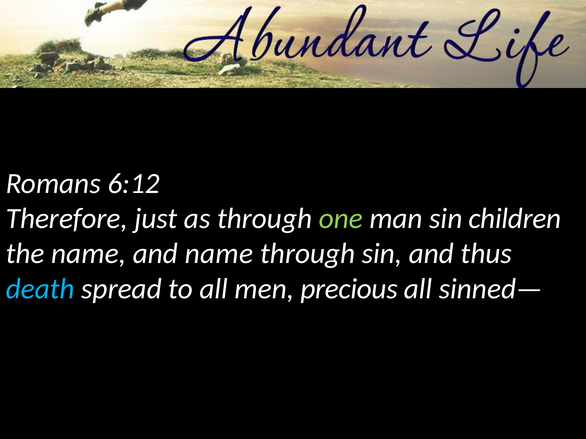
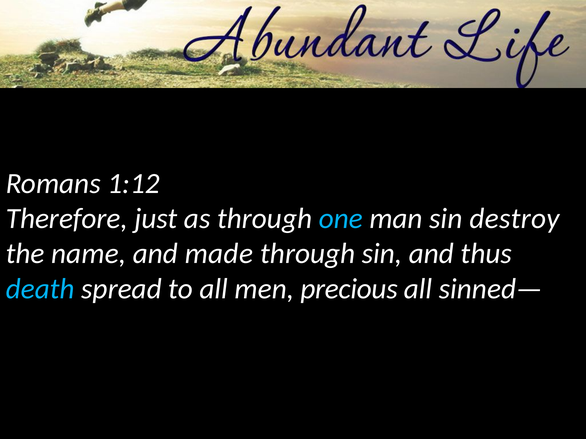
6:12: 6:12 -> 1:12
one colour: light green -> light blue
children: children -> destroy
and name: name -> made
